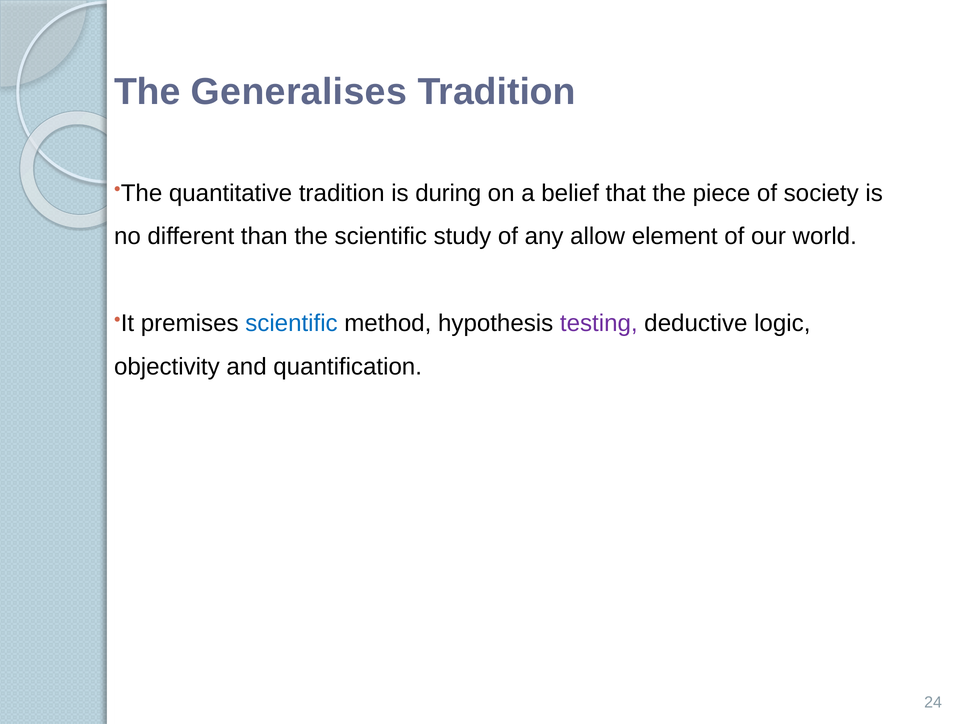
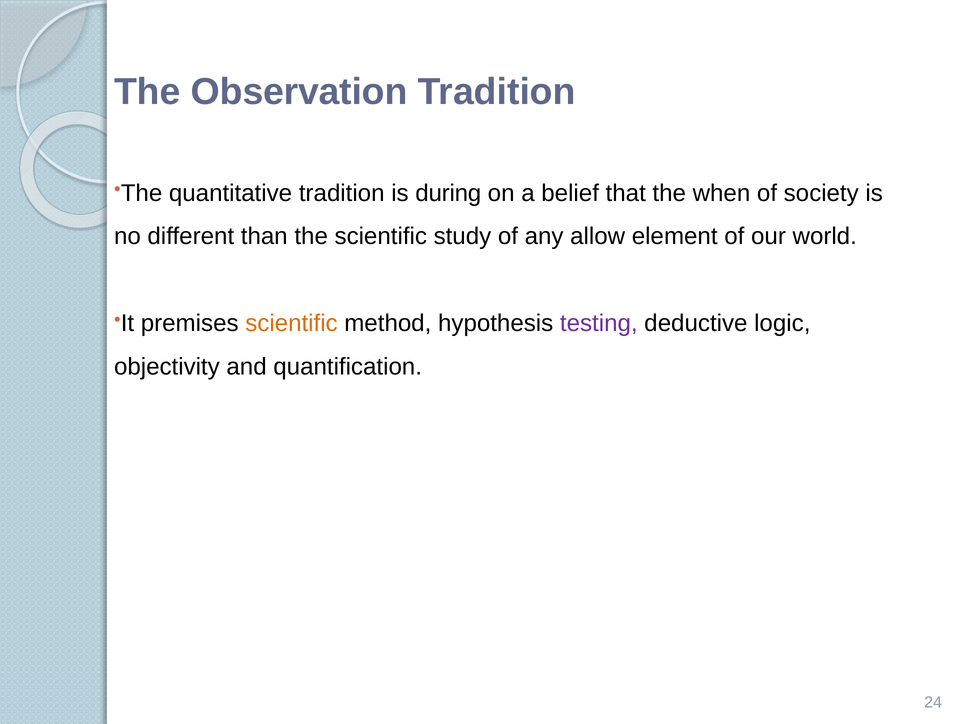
Generalises: Generalises -> Observation
piece: piece -> when
scientific at (291, 323) colour: blue -> orange
